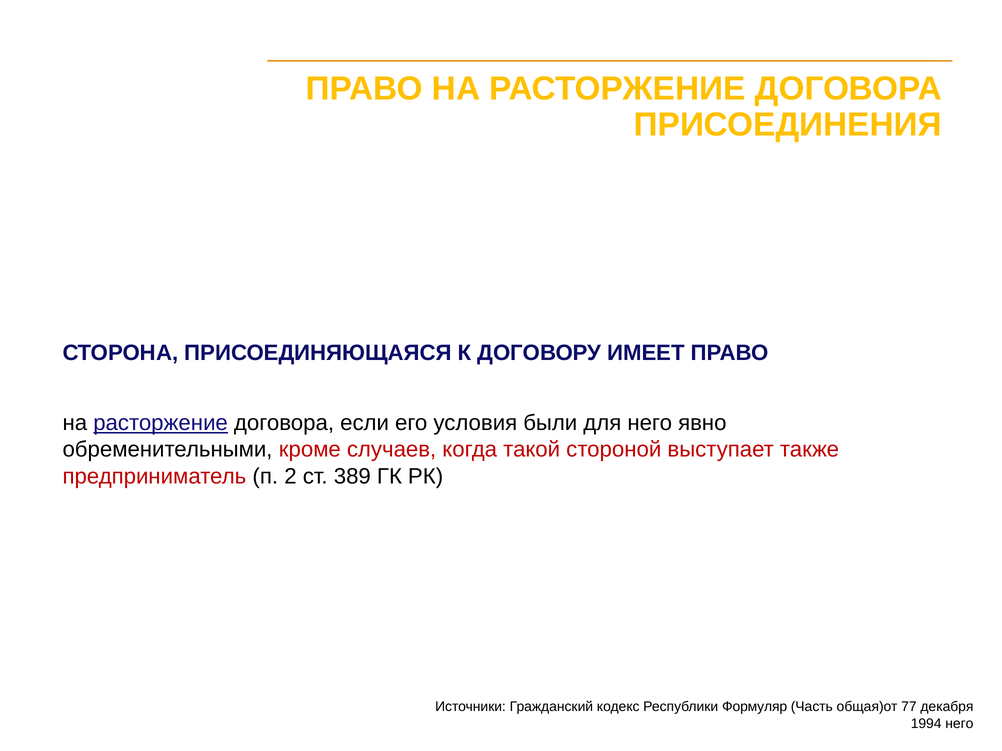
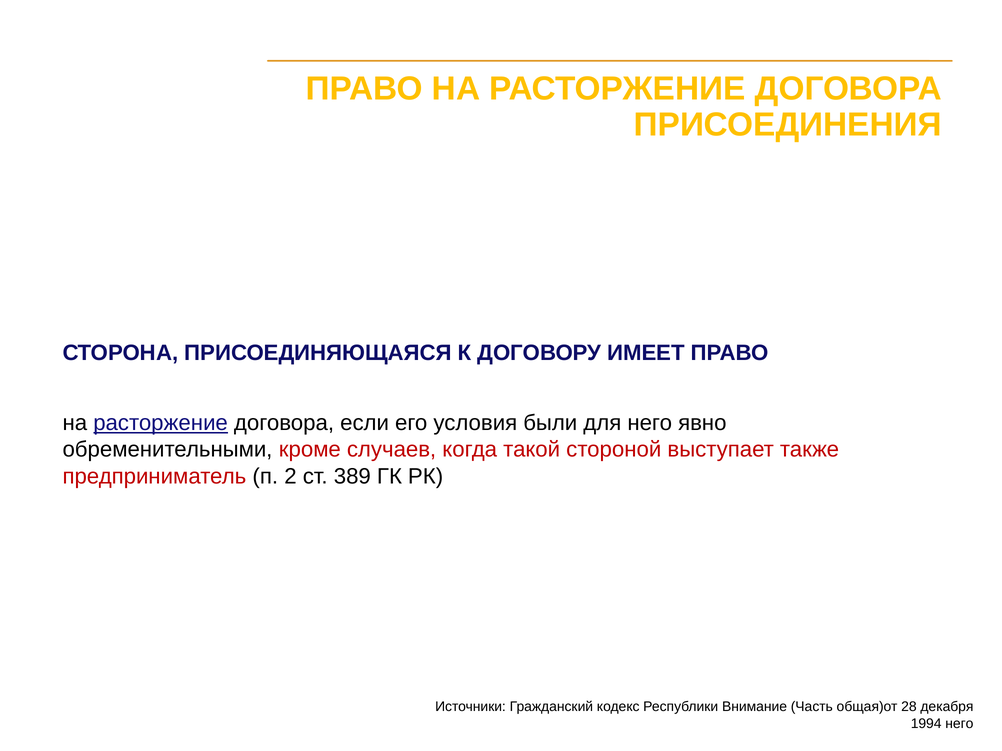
Формуляр: Формуляр -> Внимание
77: 77 -> 28
